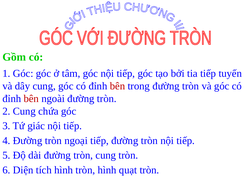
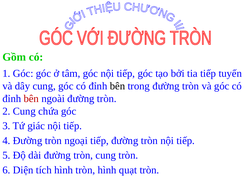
bên at (117, 86) colour: red -> black
